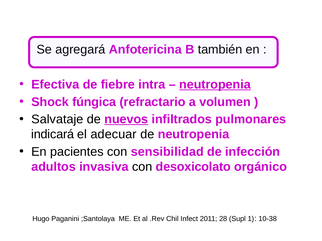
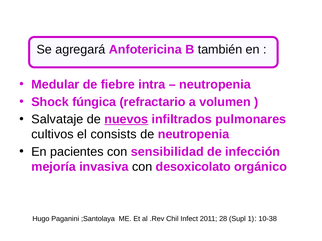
Efectiva: Efectiva -> Medular
neutropenia at (215, 85) underline: present -> none
indicará: indicará -> cultivos
adecuar: adecuar -> consists
adultos: adultos -> mejoría
